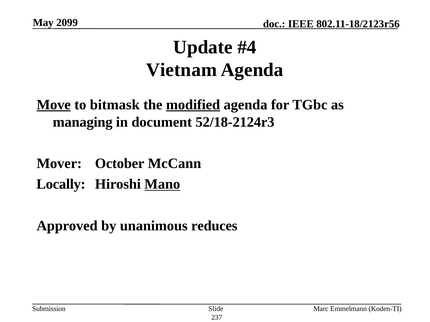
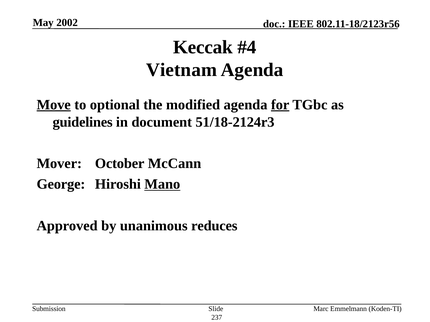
2099: 2099 -> 2002
Update: Update -> Keccak
bitmask: bitmask -> optional
modified underline: present -> none
for underline: none -> present
managing: managing -> guidelines
52/18-2124r3: 52/18-2124r3 -> 51/18-2124r3
Locally: Locally -> George
